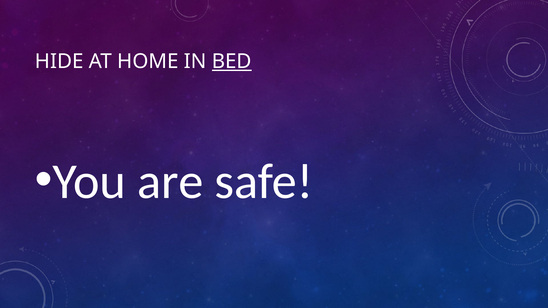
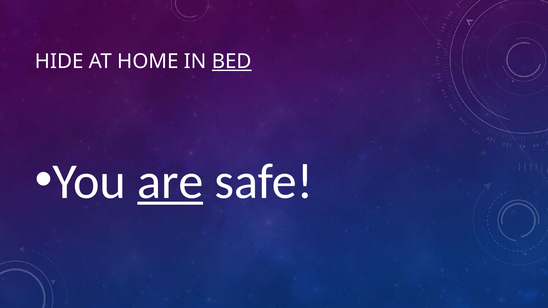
are underline: none -> present
